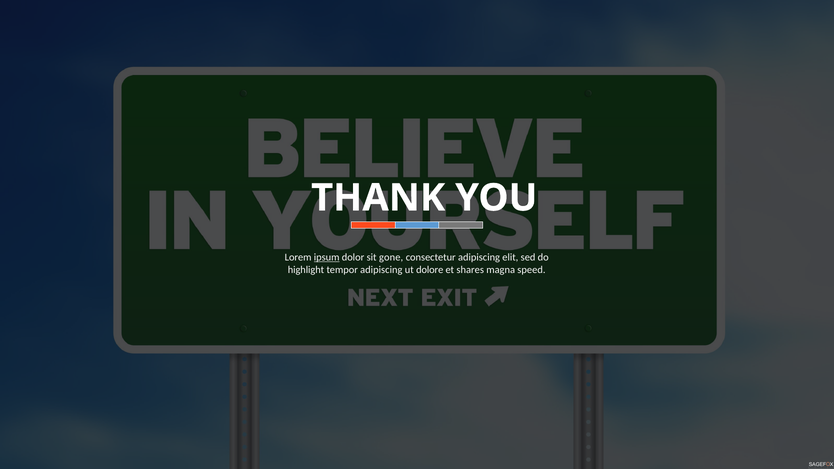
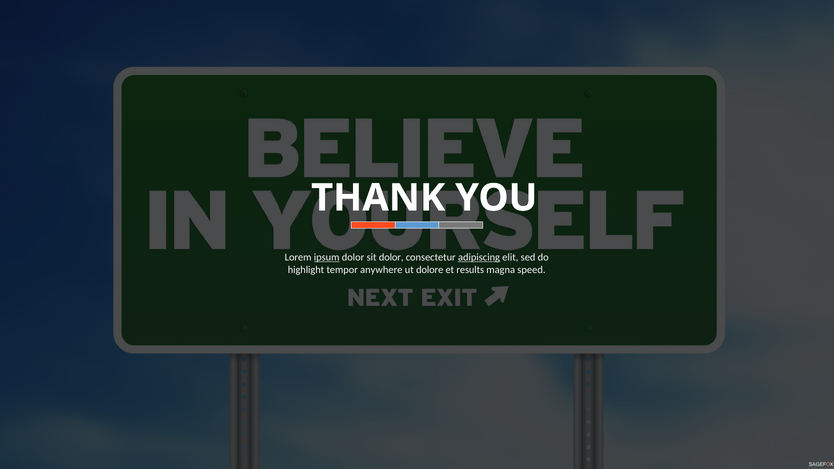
sit gone: gone -> dolor
adipiscing at (479, 257) underline: none -> present
tempor adipiscing: adipiscing -> anywhere
shares: shares -> results
